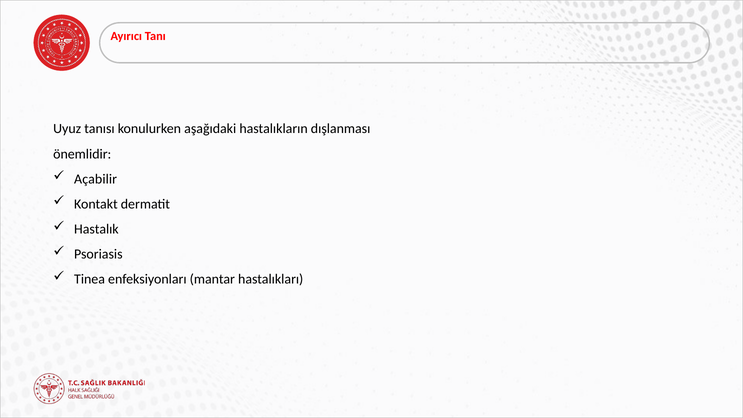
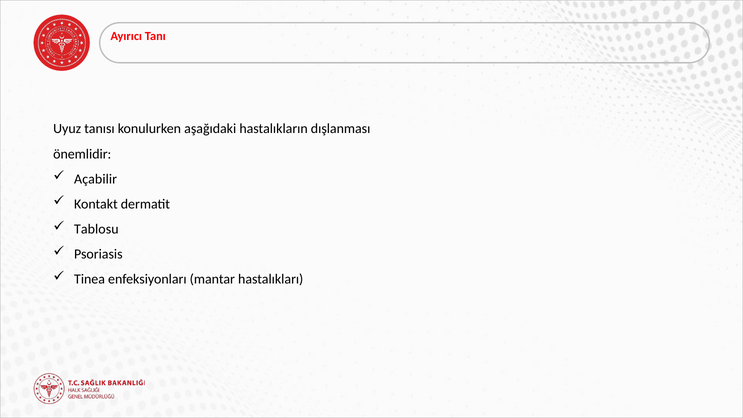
Hastalık: Hastalık -> Tablosu
